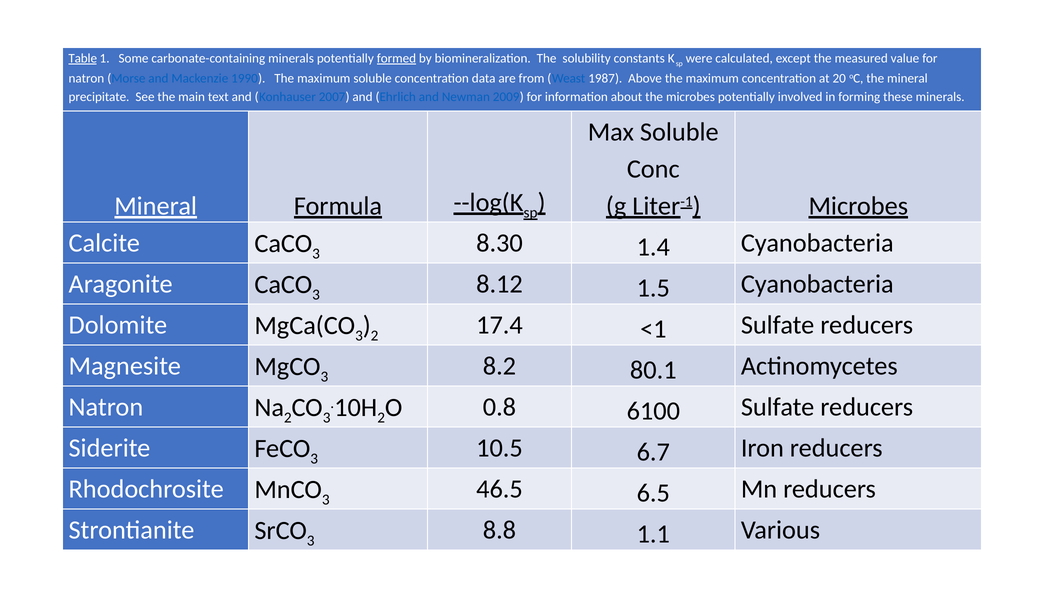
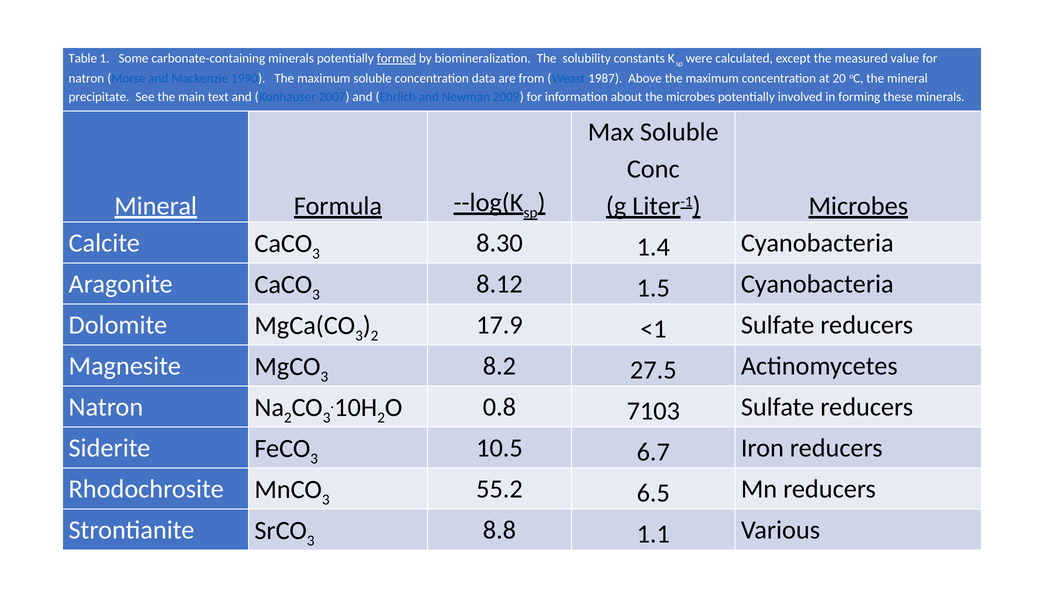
Table underline: present -> none
17.4: 17.4 -> 17.9
80.1: 80.1 -> 27.5
6100: 6100 -> 7103
46.5: 46.5 -> 55.2
